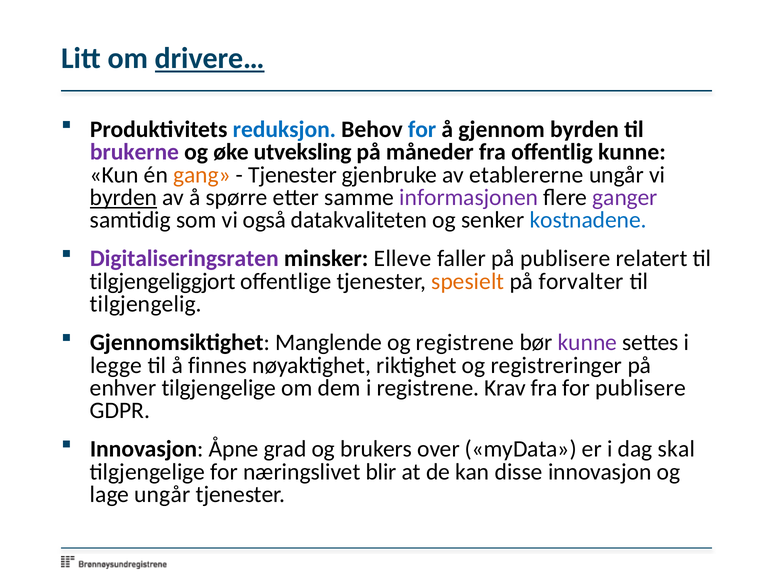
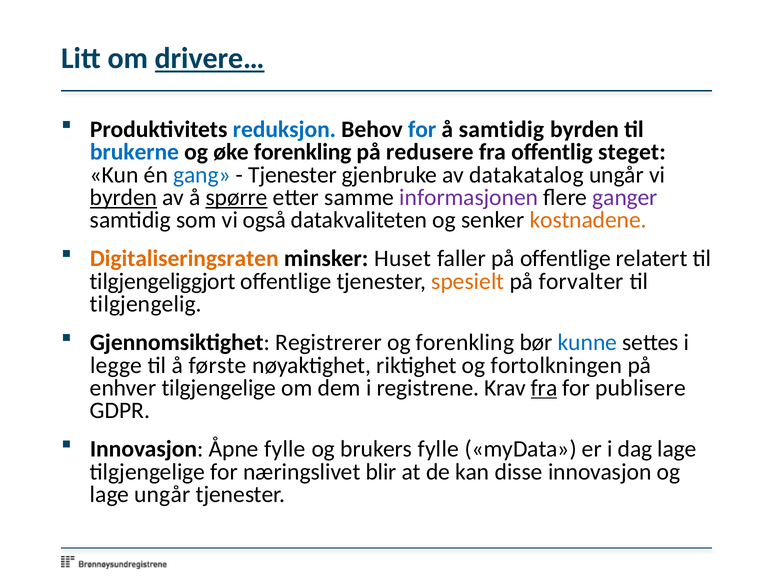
å gjennom: gjennom -> samtidig
brukerne colour: purple -> blue
øke utveksling: utveksling -> forenkling
måneder: måneder -> redusere
offentlig kunne: kunne -> steget
gang colour: orange -> blue
etablererne: etablererne -> datakatalog
spørre underline: none -> present
kostnadene colour: blue -> orange
Digitaliseringsraten colour: purple -> orange
Elleve: Elleve -> Huset
på publisere: publisere -> offentlige
Manglende: Manglende -> Registrerer
og registrene: registrene -> forenkling
kunne at (587, 343) colour: purple -> blue
finnes: finnes -> første
registreringer: registreringer -> fortolkningen
fra at (544, 388) underline: none -> present
Åpne grad: grad -> fylle
brukers over: over -> fylle
dag skal: skal -> lage
